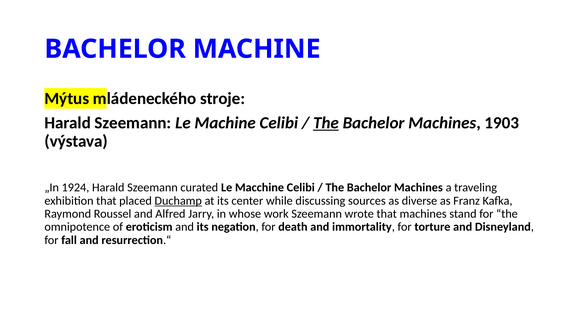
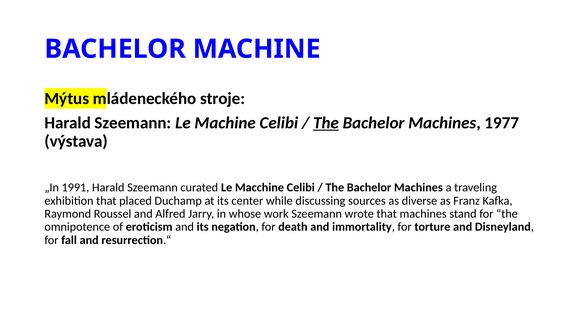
1903: 1903 -> 1977
1924: 1924 -> 1991
Duchamp underline: present -> none
